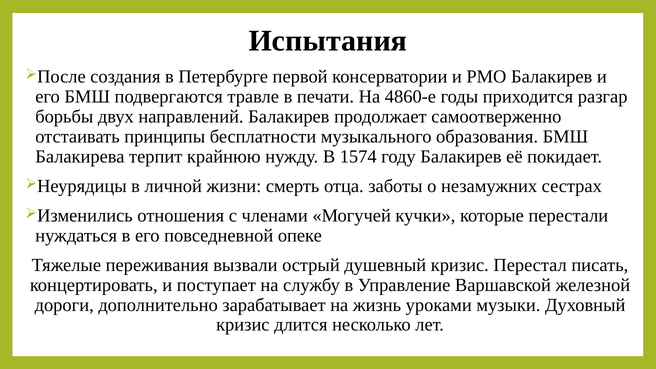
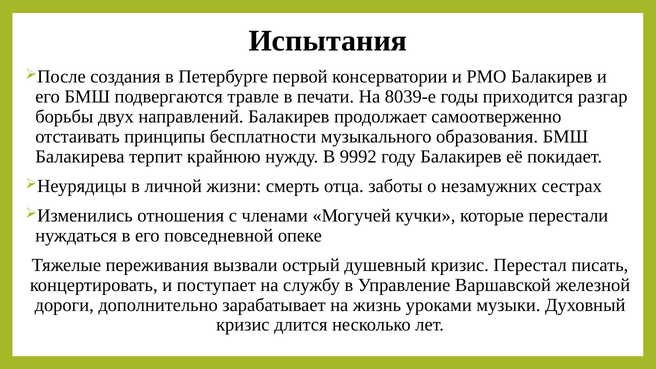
4860-е: 4860-е -> 8039-е
1574: 1574 -> 9992
